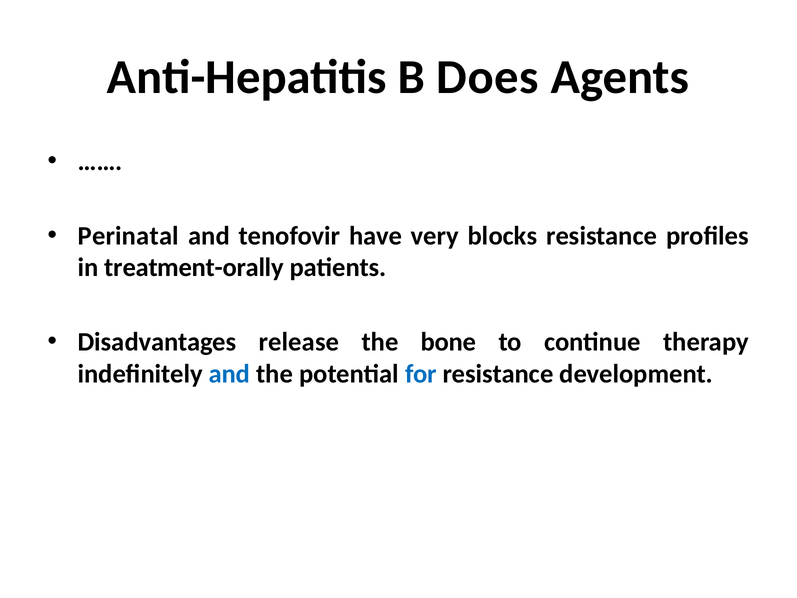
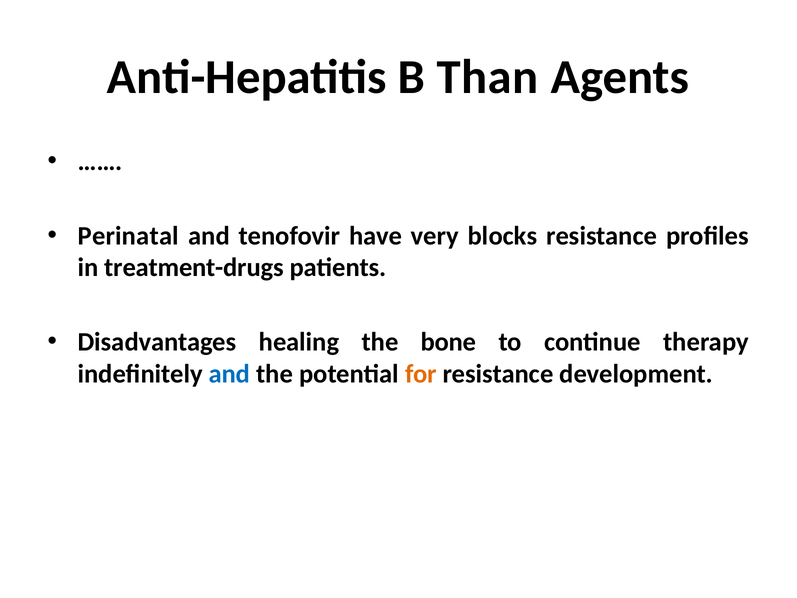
Does: Does -> Than
treatment-orally: treatment-orally -> treatment-drugs
release: release -> healing
for colour: blue -> orange
